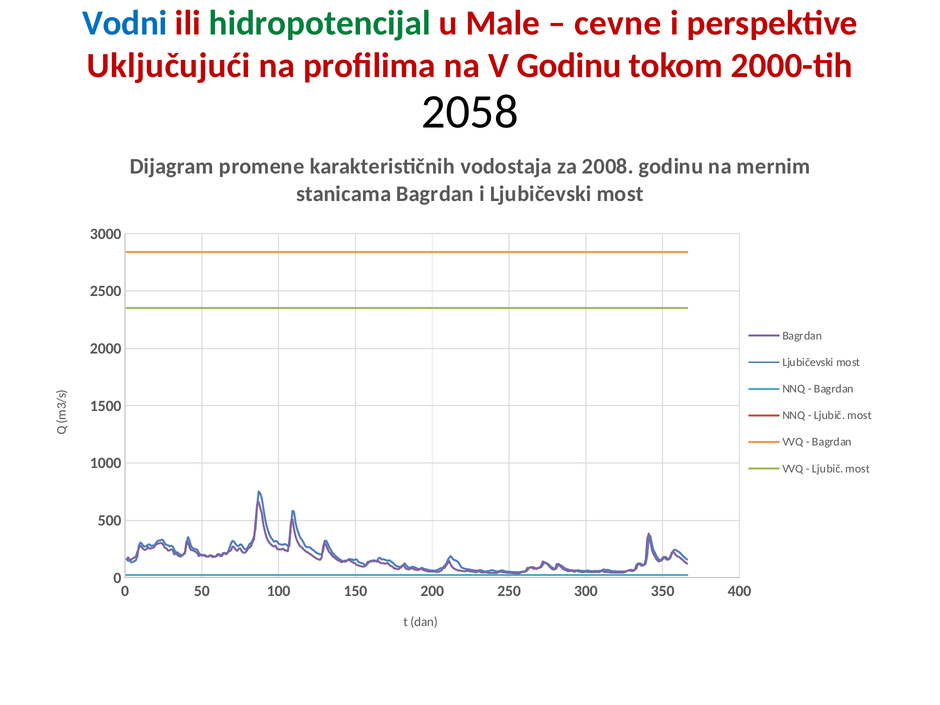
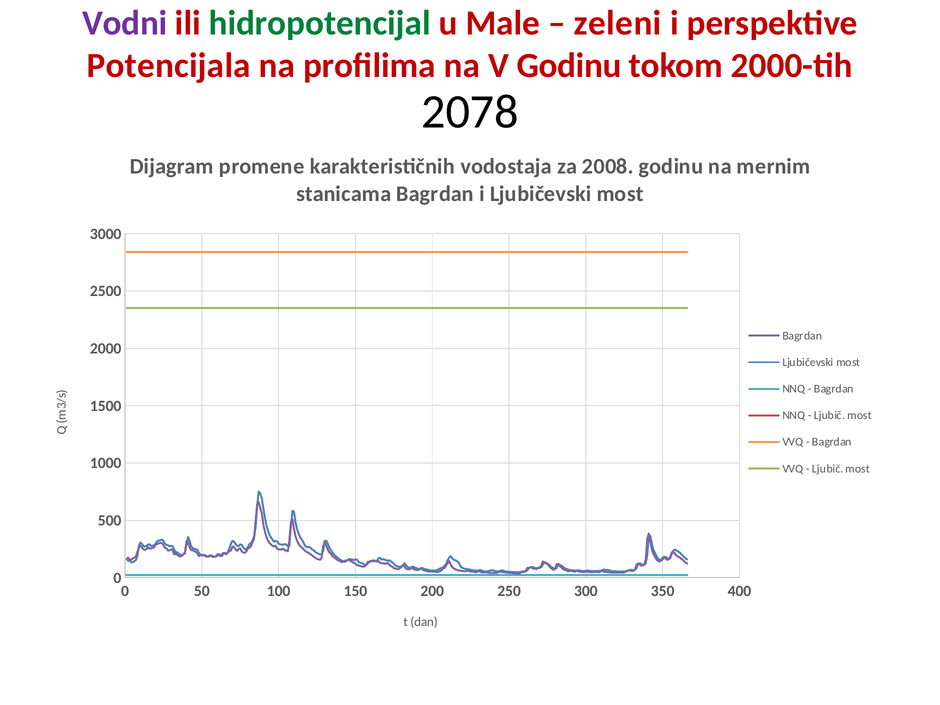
Vodni colour: blue -> purple
cevne: cevne -> zeleni
Uključujući: Uključujući -> Potencijala
2058: 2058 -> 2078
